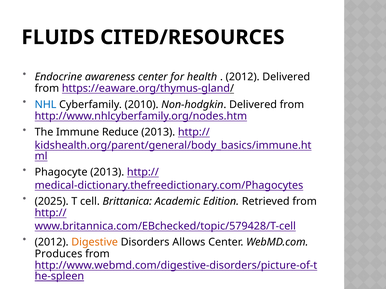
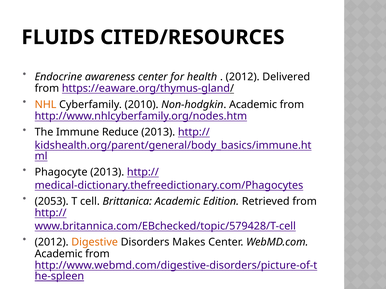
NHL colour: blue -> orange
Non-hodgkin Delivered: Delivered -> Academic
2025: 2025 -> 2053
Allows: Allows -> Makes
Produces at (59, 254): Produces -> Academic
